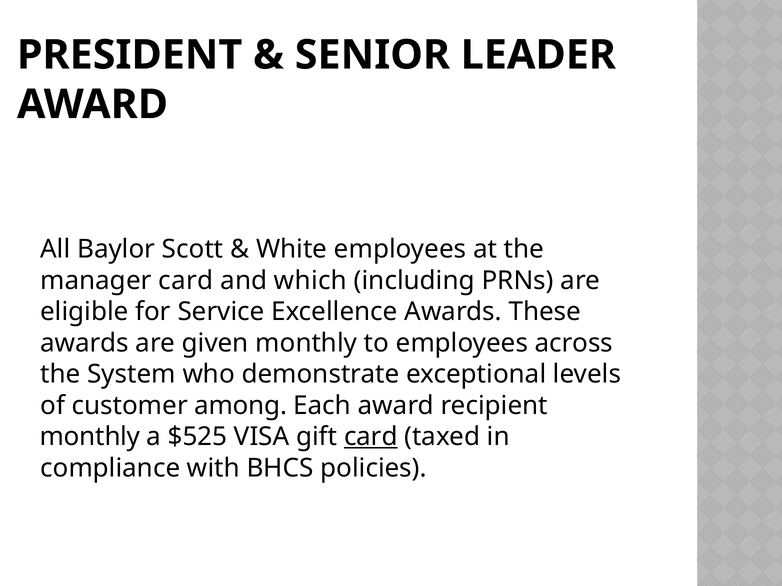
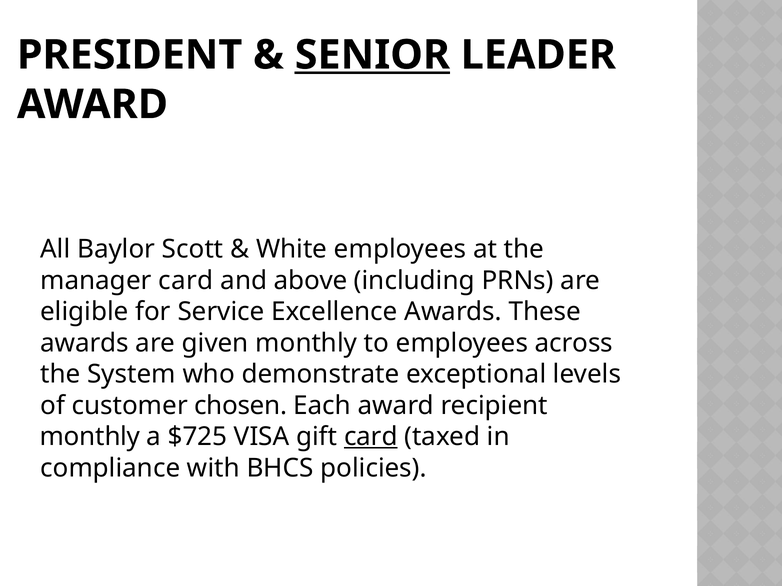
SENIOR underline: none -> present
which: which -> above
among: among -> chosen
$525: $525 -> $725
